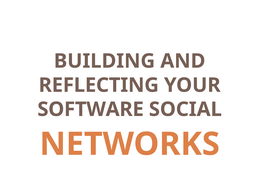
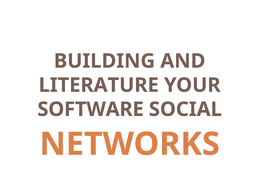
REFLECTING: REFLECTING -> LITERATURE
